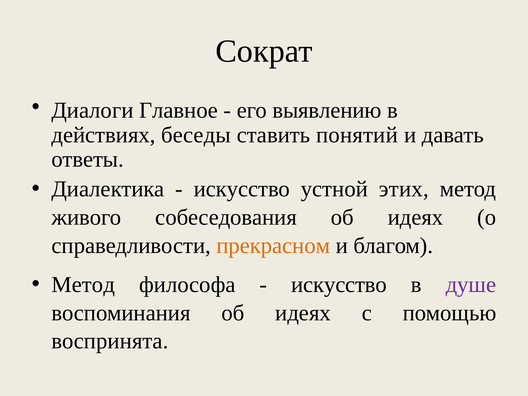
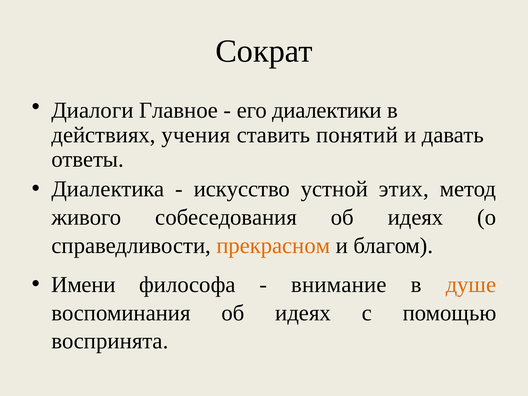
выявлению: выявлению -> диалектики
беседы: беседы -> учения
Метод at (83, 285): Метод -> Имени
искусство at (339, 285): искусство -> внимание
душе colour: purple -> orange
